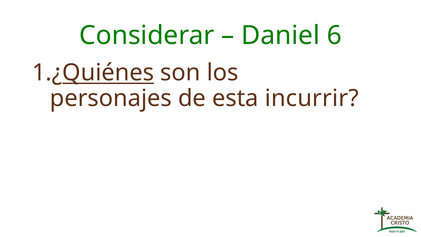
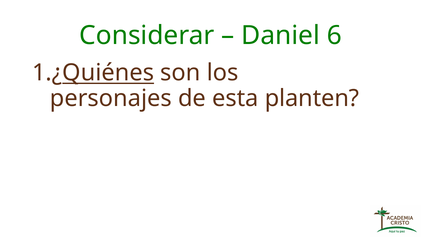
incurrir: incurrir -> planten
